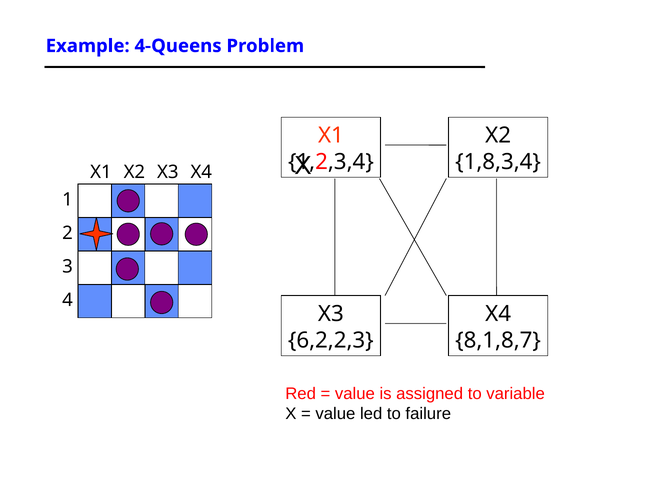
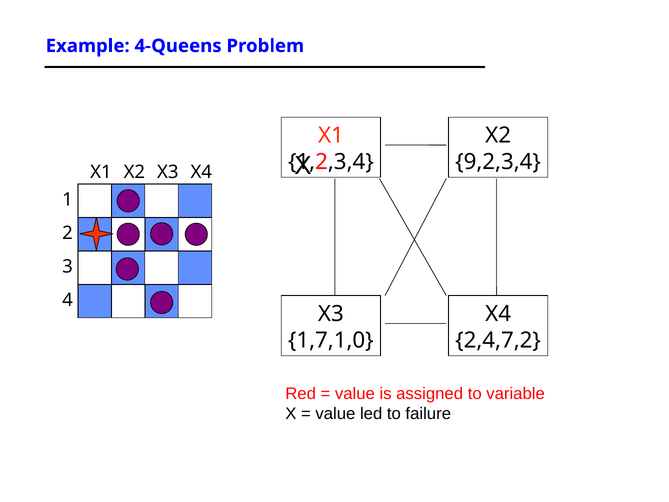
1,8,3,4: 1,8,3,4 -> 9,2,3,4
6,2,2,3: 6,2,2,3 -> 1,7,1,0
8,1,8,7: 8,1,8,7 -> 2,4,7,2
